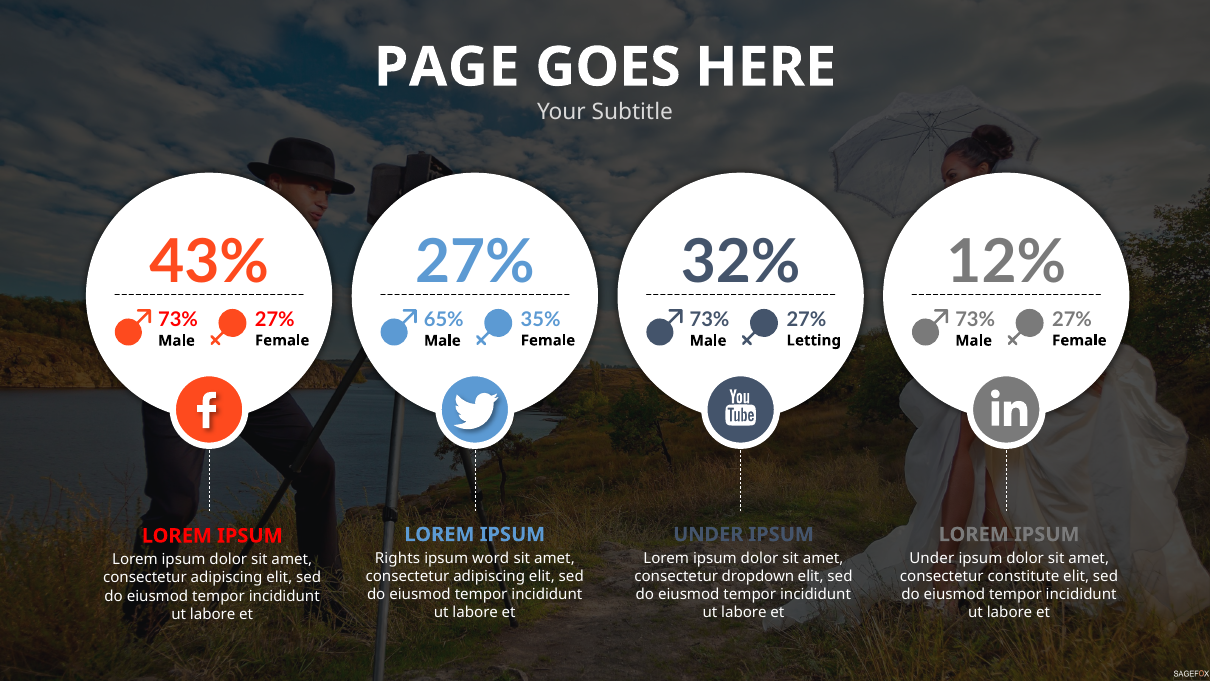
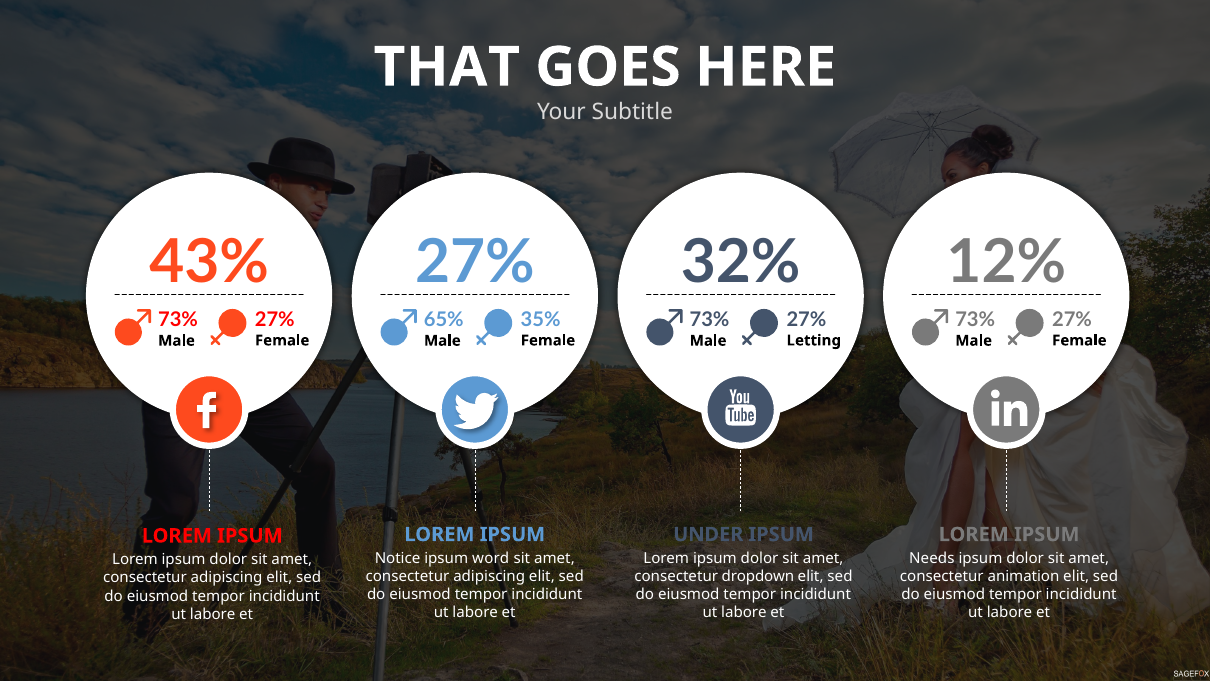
PAGE: PAGE -> THAT
Rights: Rights -> Notice
Under at (932, 558): Under -> Needs
constitute: constitute -> animation
